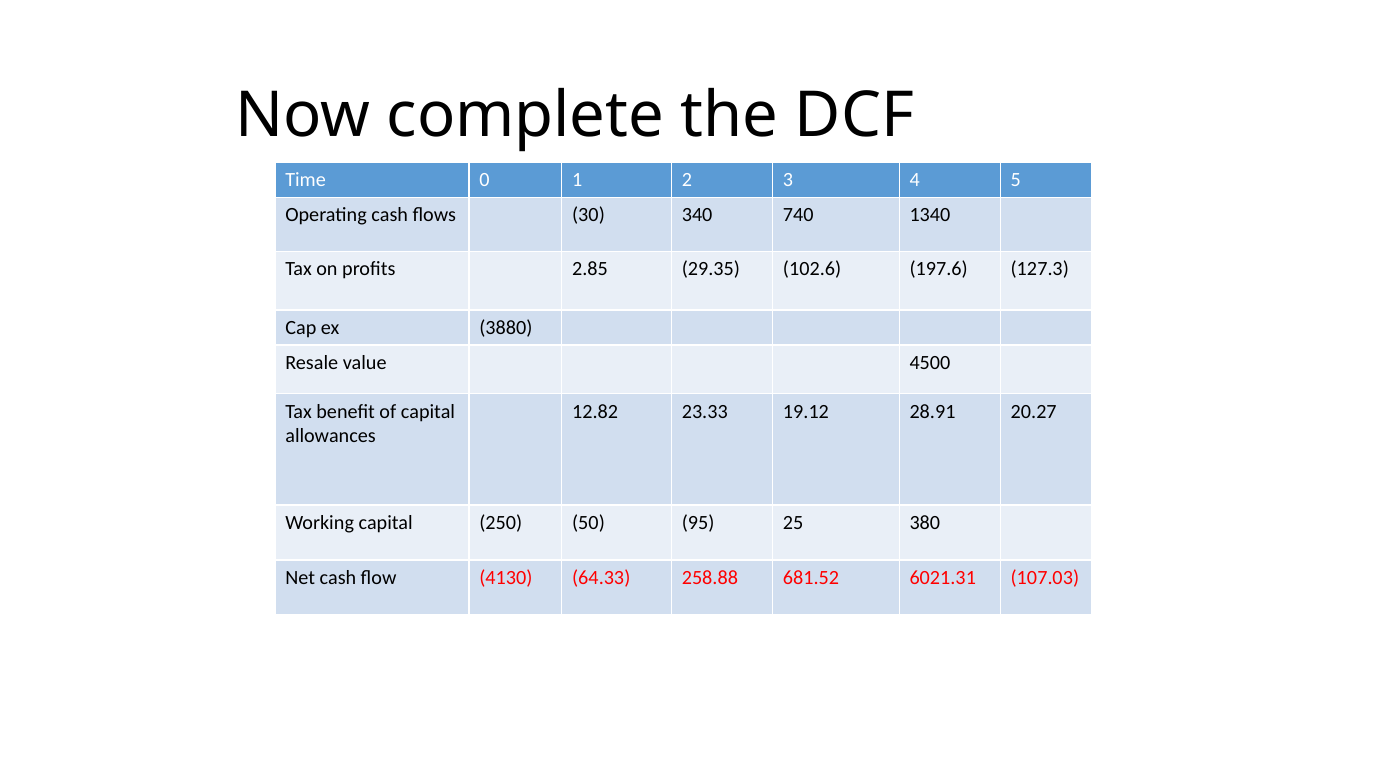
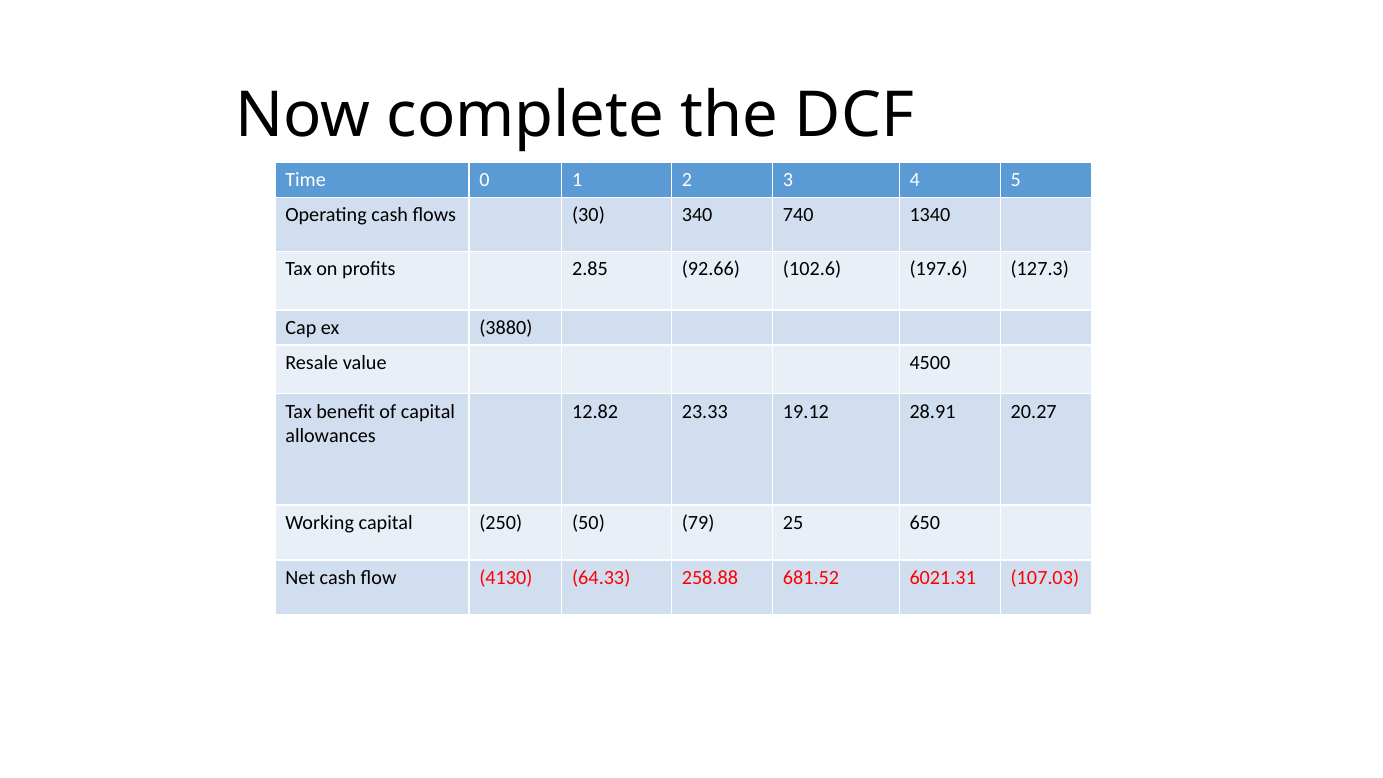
29.35: 29.35 -> 92.66
95: 95 -> 79
380: 380 -> 650
